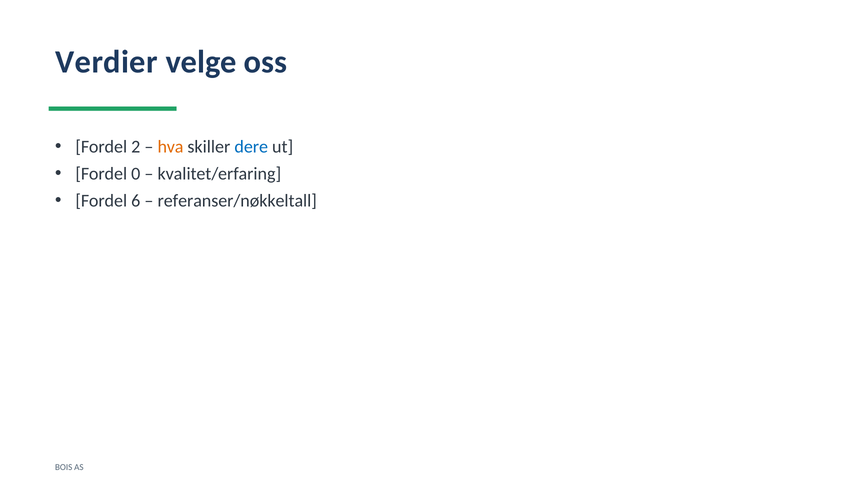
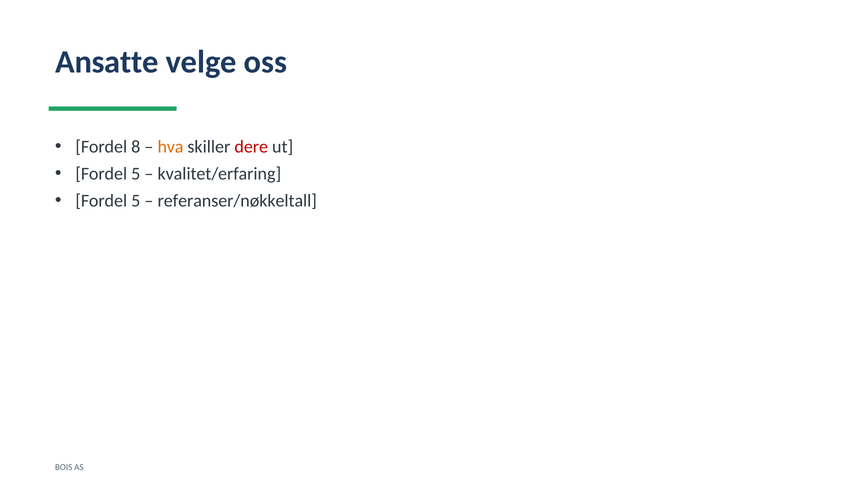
Verdier: Verdier -> Ansatte
2: 2 -> 8
dere colour: blue -> red
0 at (136, 174): 0 -> 5
6 at (136, 201): 6 -> 5
